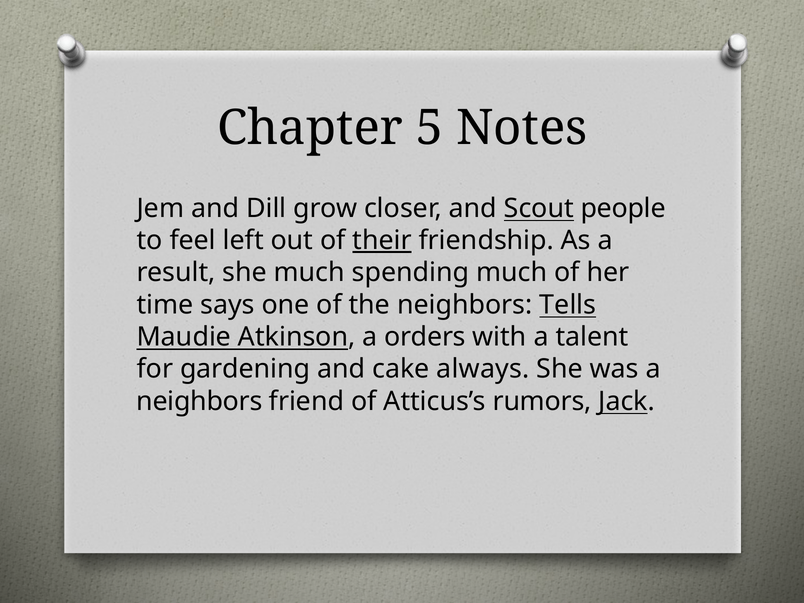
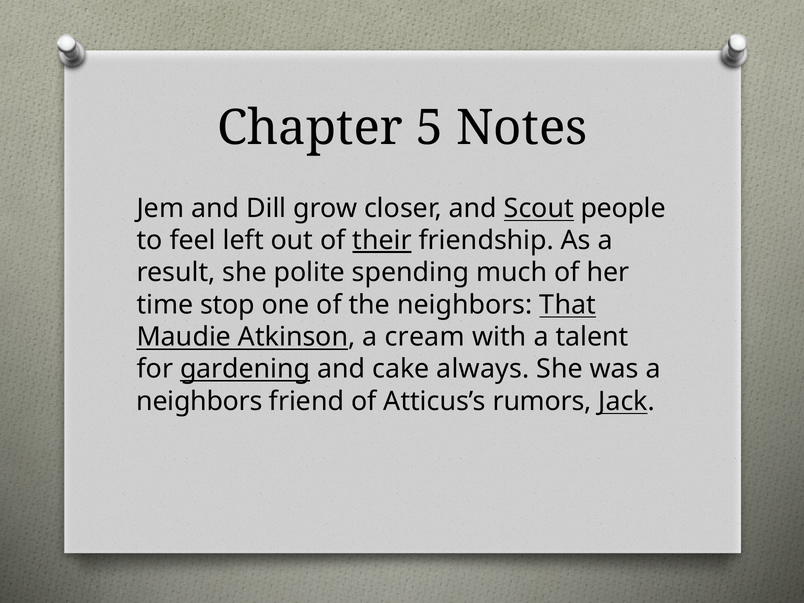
she much: much -> polite
says: says -> stop
Tells: Tells -> That
orders: orders -> cream
gardening underline: none -> present
